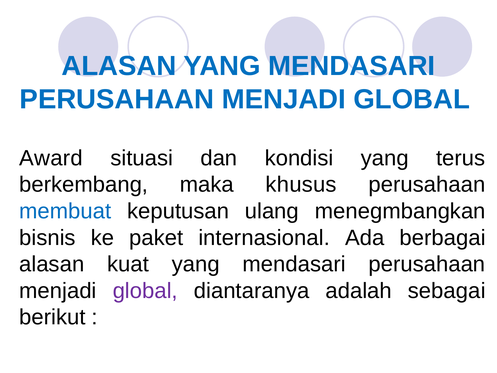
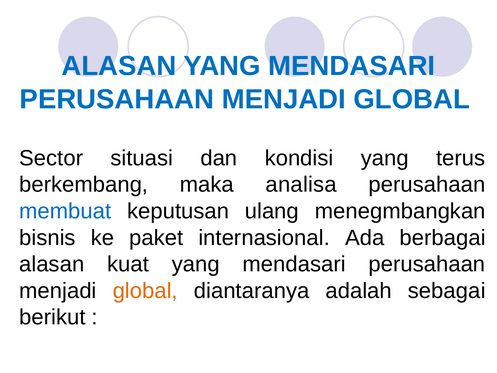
Award: Award -> Sector
khusus: khusus -> analisa
global at (145, 291) colour: purple -> orange
